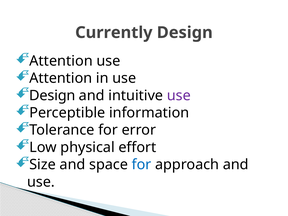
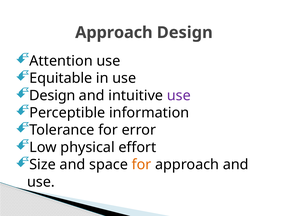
Currently at (114, 33): Currently -> Approach
Attention at (61, 78): Attention -> Equitable
for at (142, 165) colour: blue -> orange
